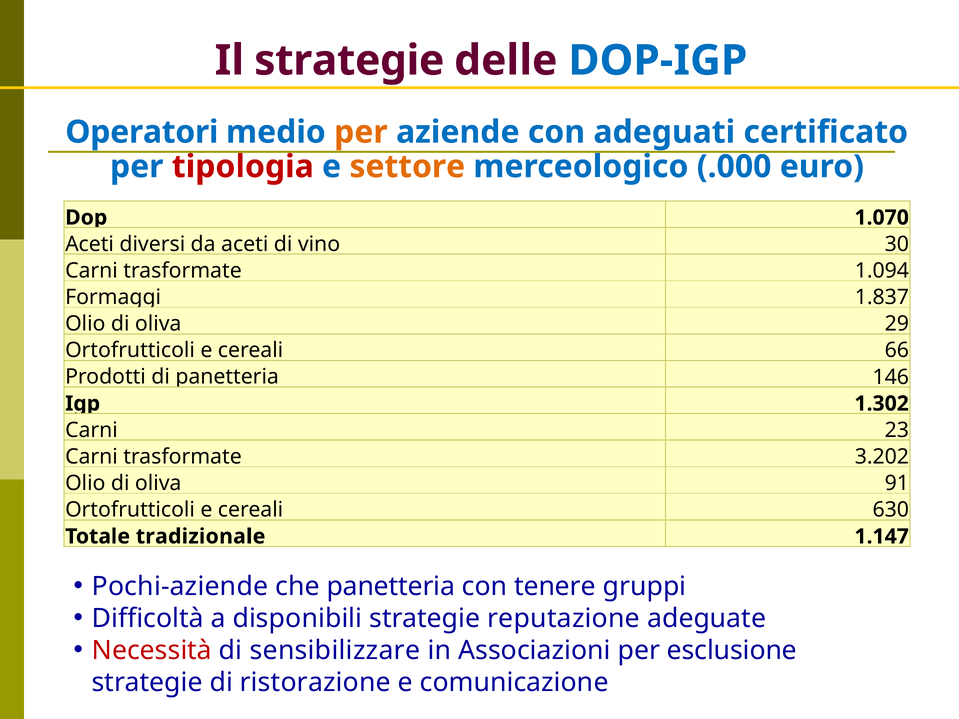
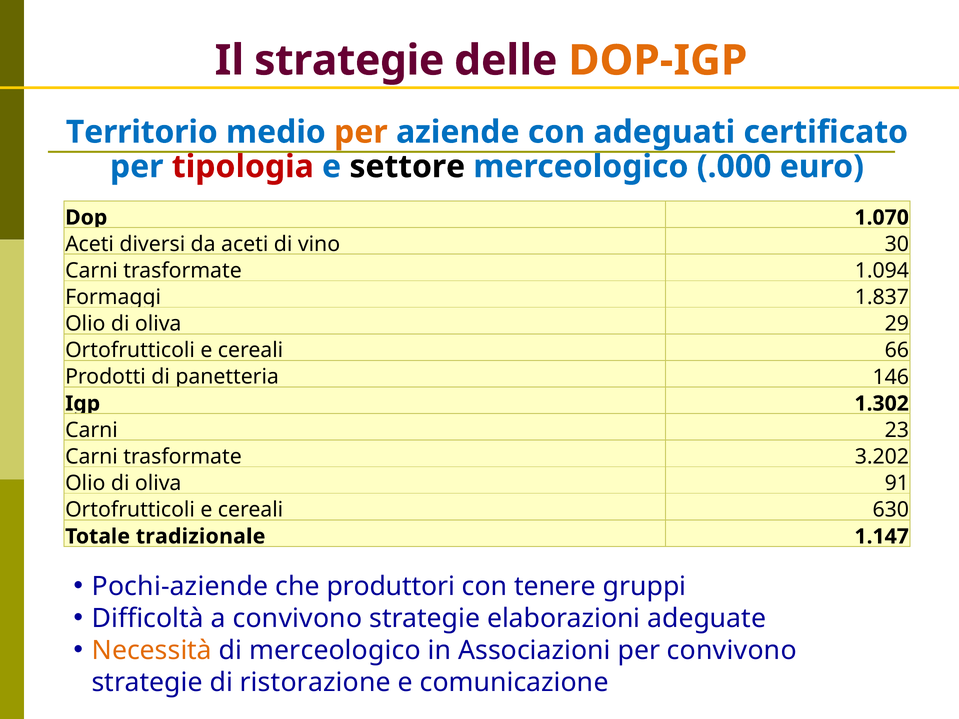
DOP-IGP colour: blue -> orange
Operatori: Operatori -> Territorio
settore colour: orange -> black
che panetteria: panetteria -> produttori
a disponibili: disponibili -> convivono
reputazione: reputazione -> elaborazioni
Necessità colour: red -> orange
di sensibilizzare: sensibilizzare -> merceologico
per esclusione: esclusione -> convivono
